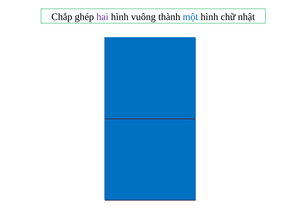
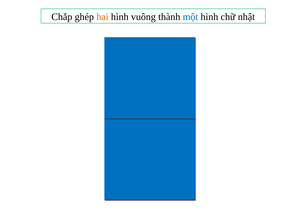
hai colour: purple -> orange
